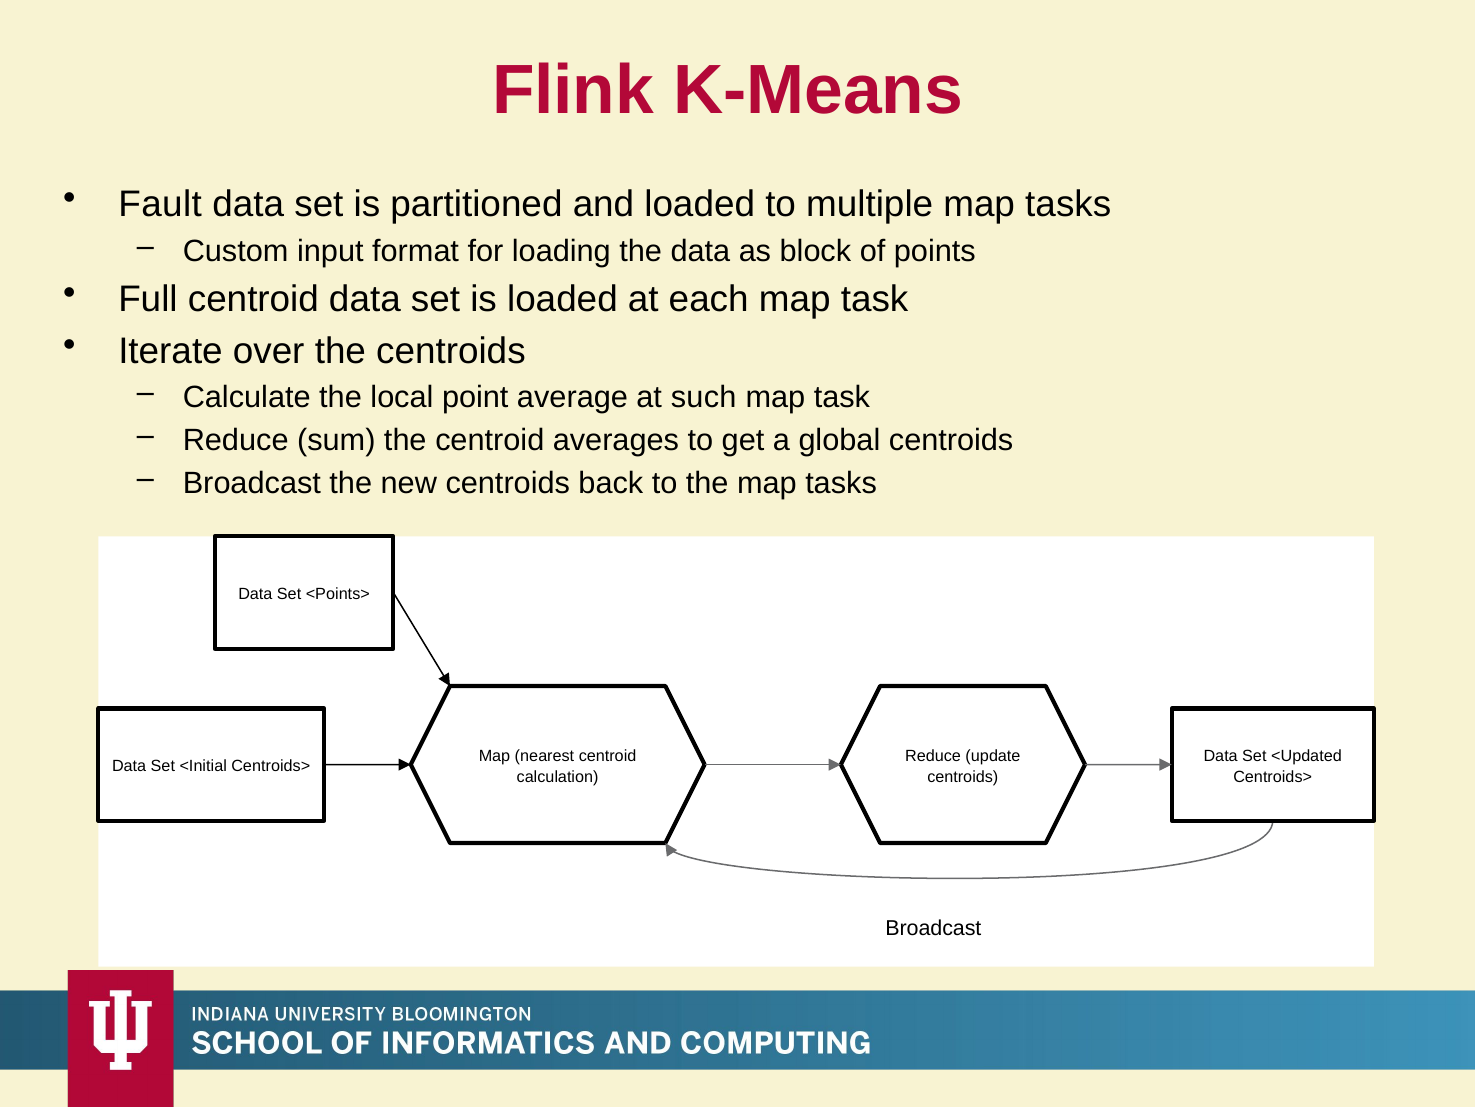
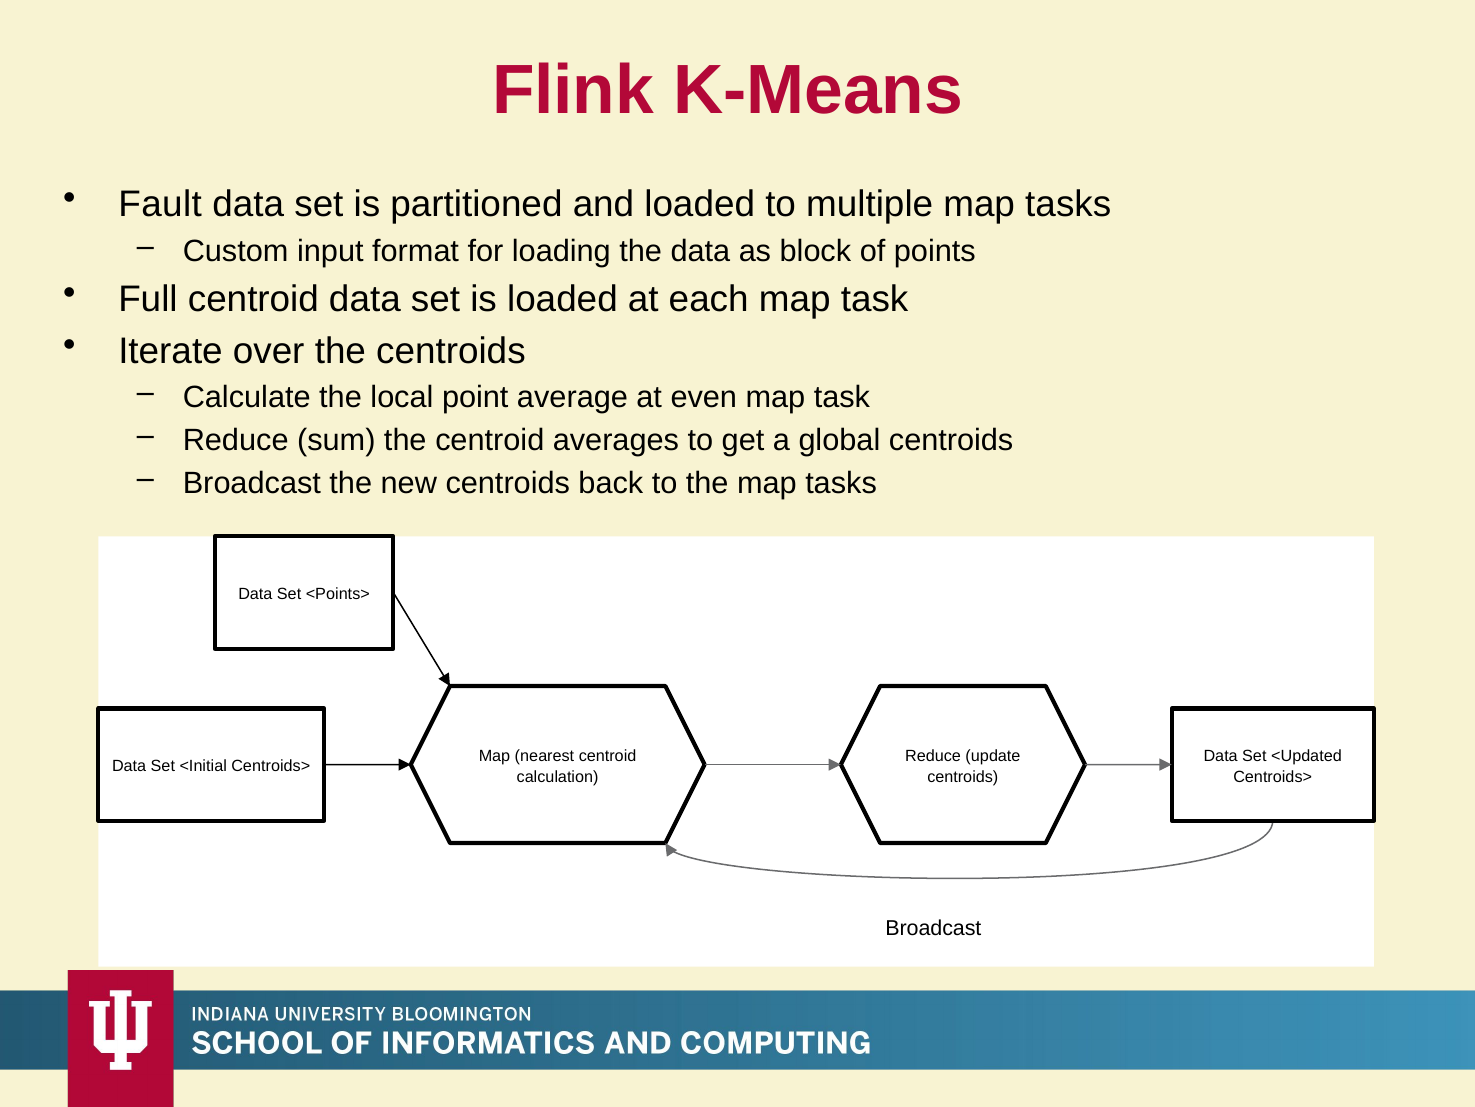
such: such -> even
